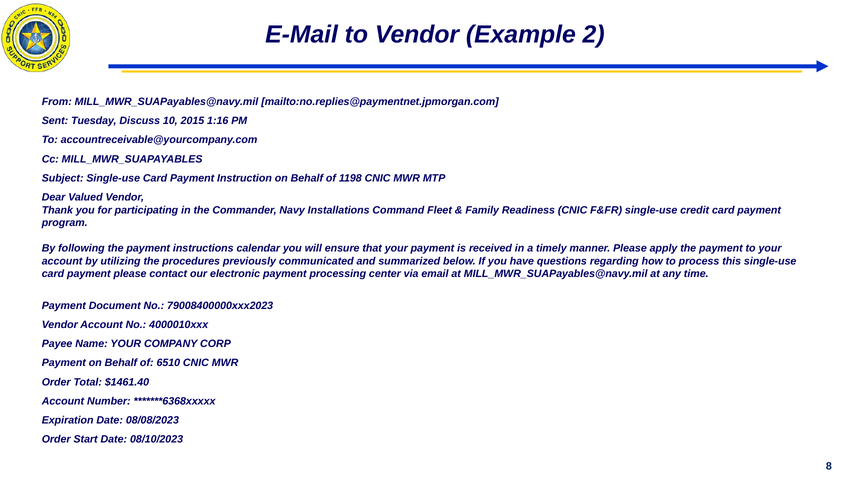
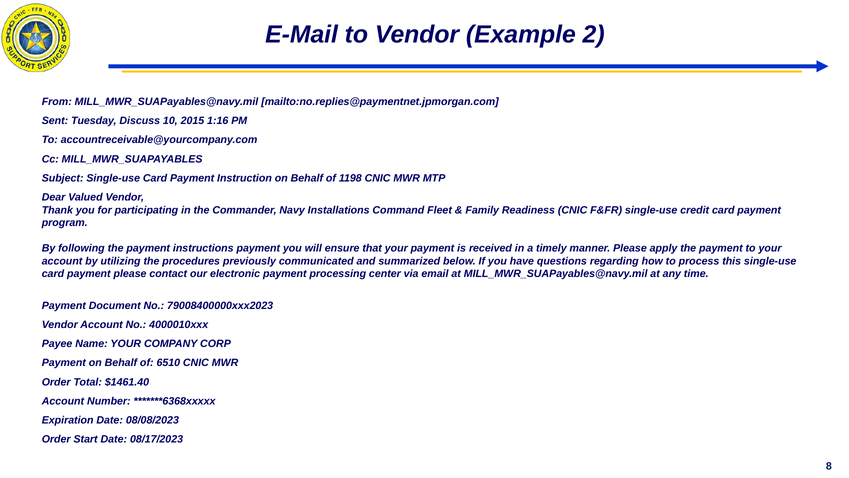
instructions calendar: calendar -> payment
08/10/2023: 08/10/2023 -> 08/17/2023
